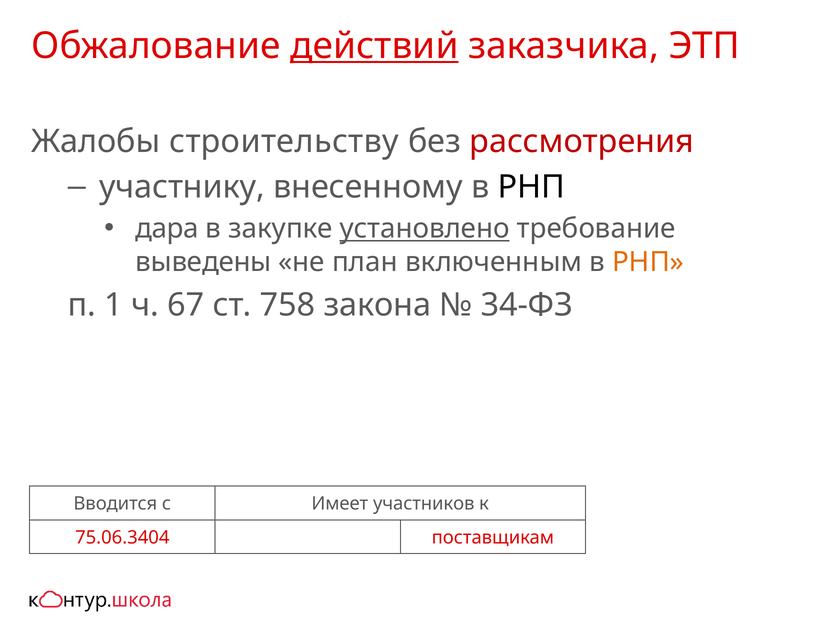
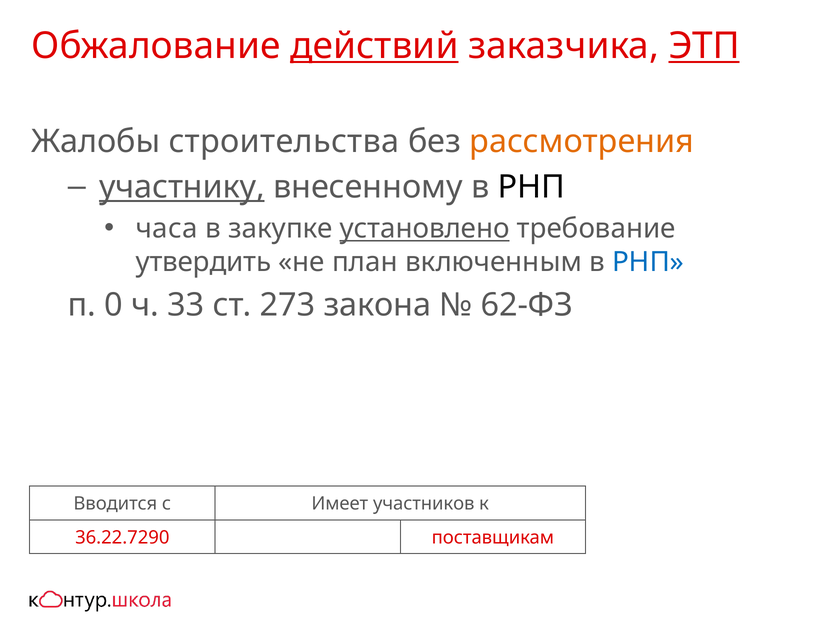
ЭТП underline: none -> present
строительству: строительству -> строительства
рассмотрения colour: red -> orange
участнику underline: none -> present
дара: дара -> часа
выведены: выведены -> утвердить
РНП at (648, 262) colour: orange -> blue
1: 1 -> 0
67: 67 -> 33
758: 758 -> 273
34-ФЗ: 34-ФЗ -> 62-ФЗ
75.06.3404: 75.06.3404 -> 36.22.7290
